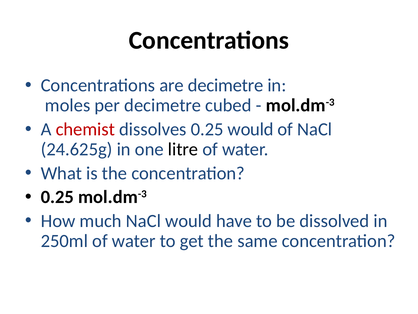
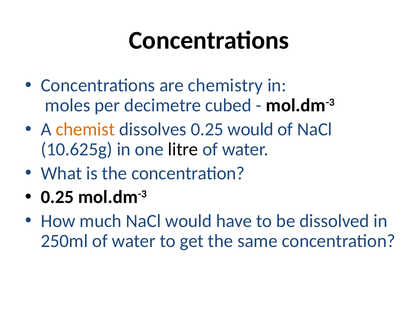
are decimetre: decimetre -> chemistry
chemist colour: red -> orange
24.625g: 24.625g -> 10.625g
